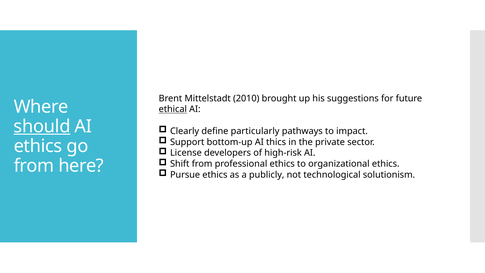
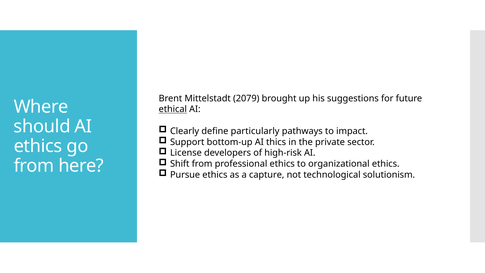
2010: 2010 -> 2079
should underline: present -> none
publicly: publicly -> capture
